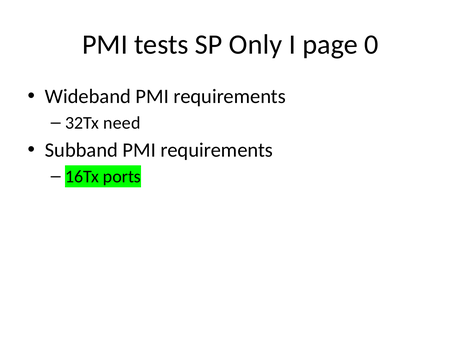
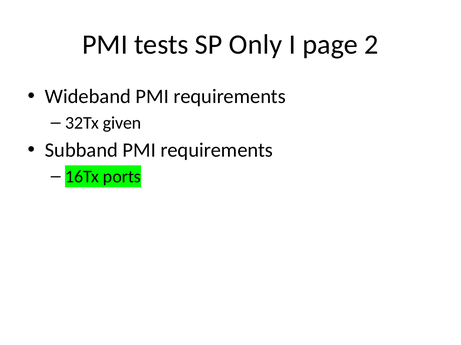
0: 0 -> 2
need: need -> given
